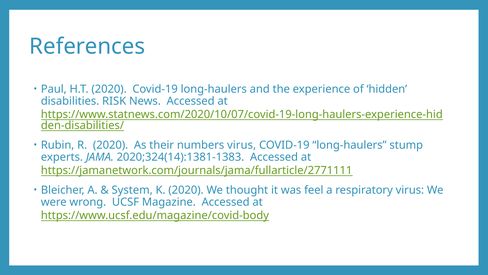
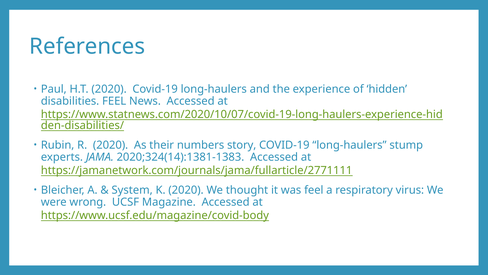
disabilities RISK: RISK -> FEEL
numbers virus: virus -> story
